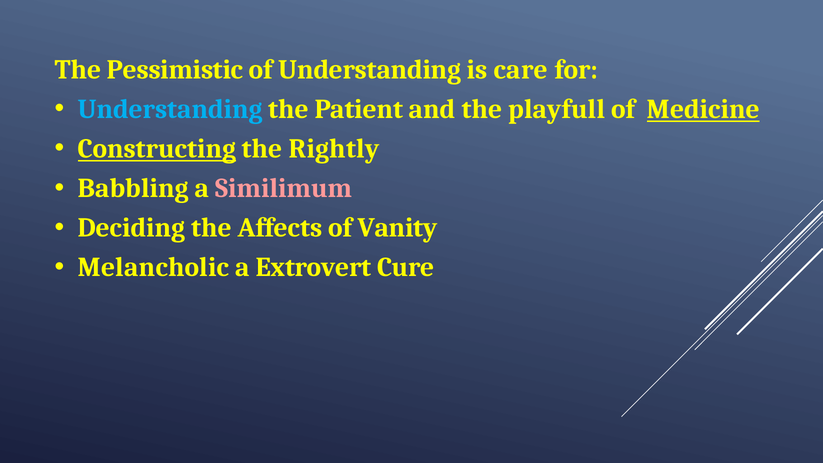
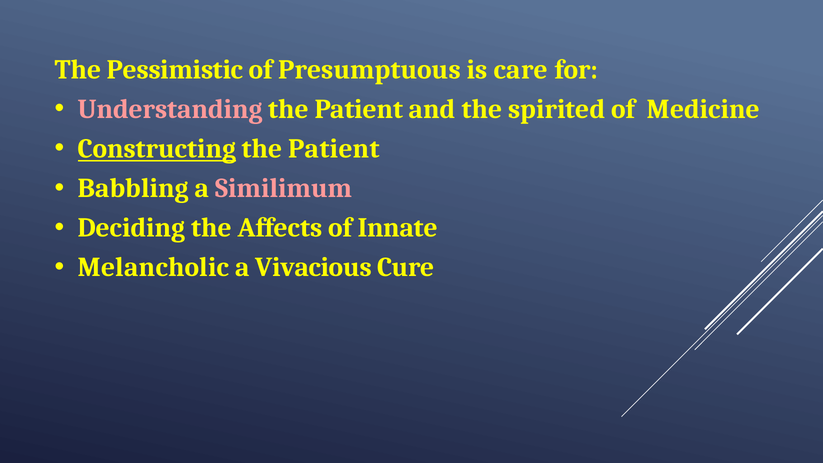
of Understanding: Understanding -> Presumptuous
Understanding at (170, 109) colour: light blue -> pink
playfull: playfull -> spirited
Medicine underline: present -> none
Rightly at (334, 149): Rightly -> Patient
Vanity: Vanity -> Innate
Extrovert: Extrovert -> Vivacious
